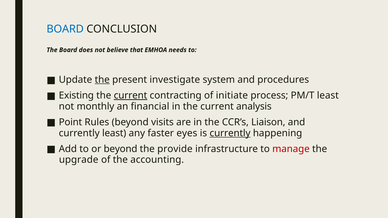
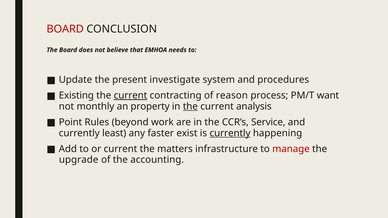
BOARD at (65, 29) colour: blue -> red
the at (102, 80) underline: present -> none
initiate: initiate -> reason
PM/T least: least -> want
financial: financial -> property
the at (190, 106) underline: none -> present
visits: visits -> work
Liaison: Liaison -> Service
eyes: eyes -> exist
or beyond: beyond -> current
provide: provide -> matters
